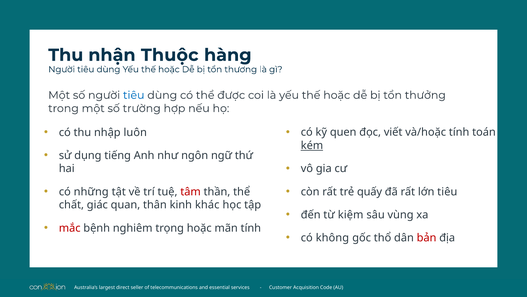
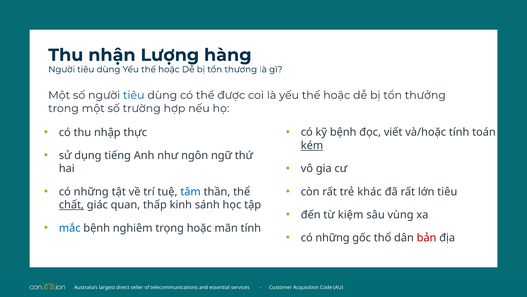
Thuộc: Thuộc -> Lượng
kỹ quen: quen -> bệnh
luôn: luôn -> thực
tâm colour: red -> blue
quấy: quấy -> khác
chất underline: none -> present
thân: thân -> thấp
khác: khác -> sánh
mắc colour: red -> blue
không at (332, 238): không -> những
